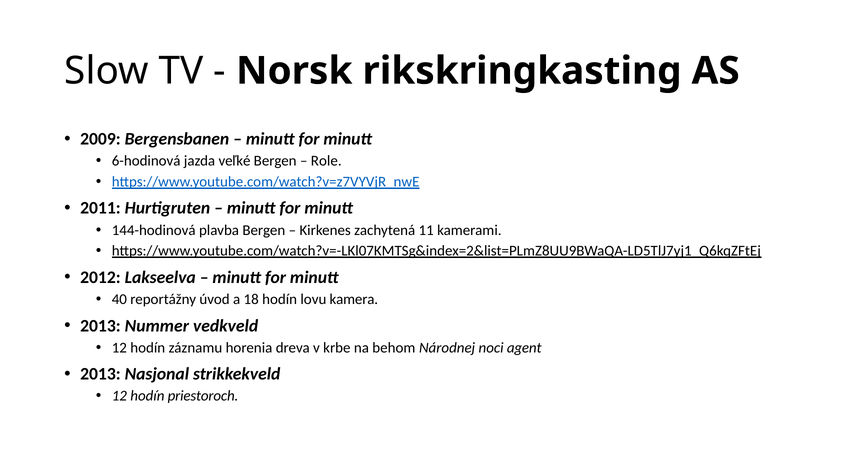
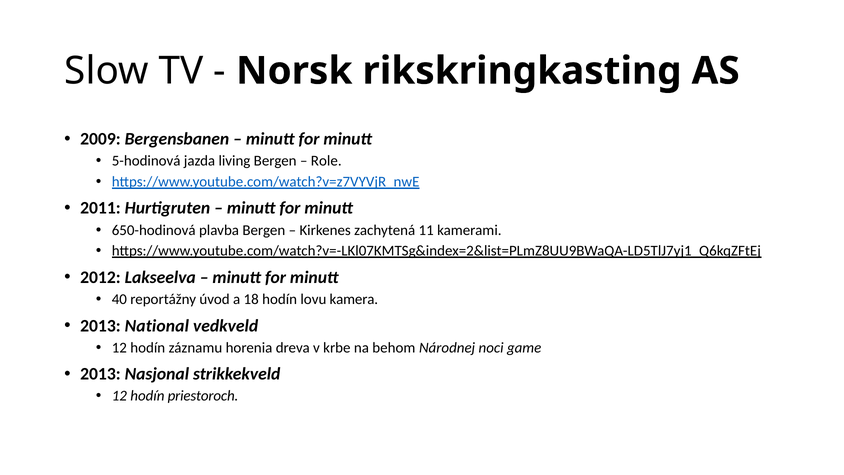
6-hodinová: 6-hodinová -> 5-hodinová
veľké: veľké -> living
144-hodinová: 144-hodinová -> 650-hodinová
Nummer: Nummer -> National
agent: agent -> game
